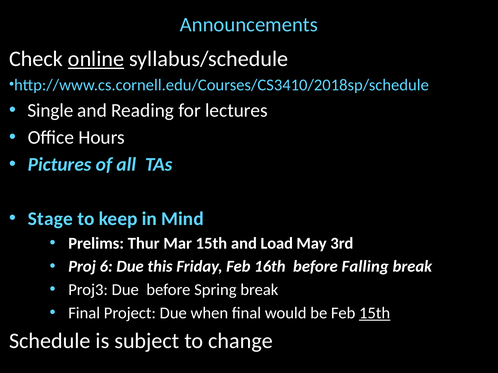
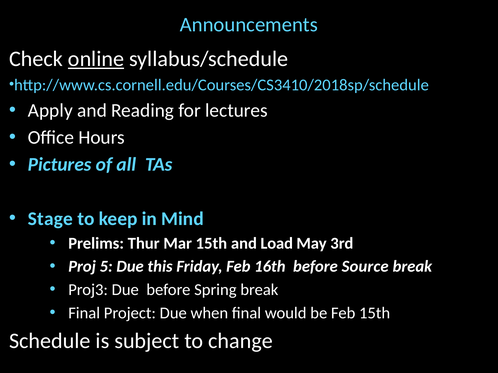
Single: Single -> Apply
6: 6 -> 5
Falling: Falling -> Source
15th at (375, 313) underline: present -> none
